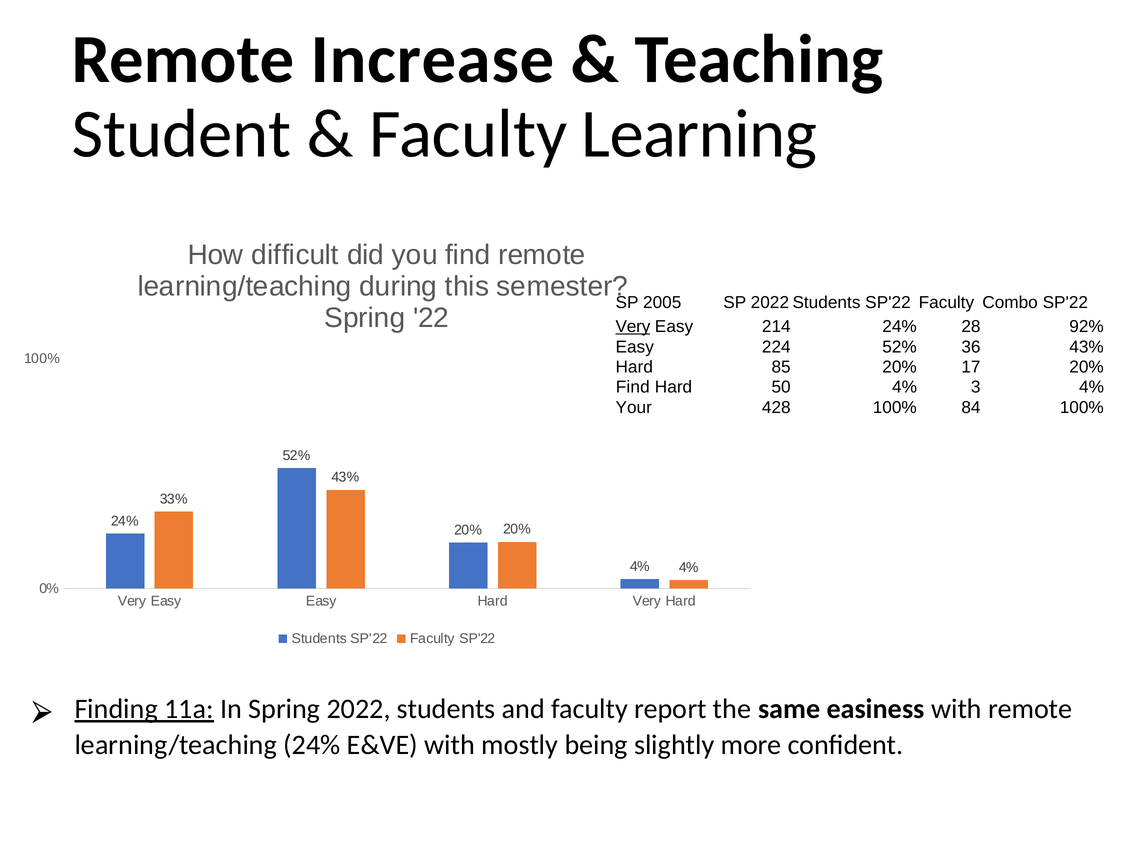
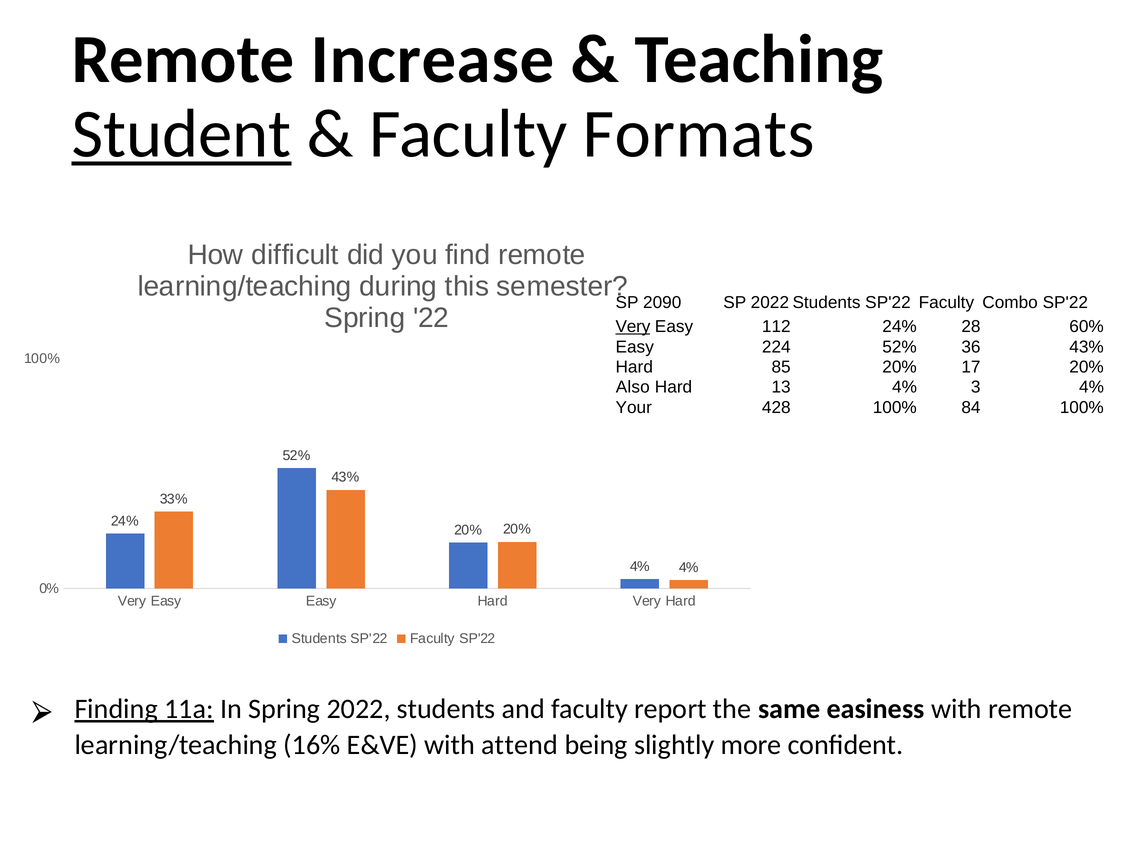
Student underline: none -> present
Learning: Learning -> Formats
2005: 2005 -> 2090
214: 214 -> 112
92%: 92% -> 60%
Find at (633, 387): Find -> Also
50: 50 -> 13
learning/teaching 24%: 24% -> 16%
mostly: mostly -> attend
